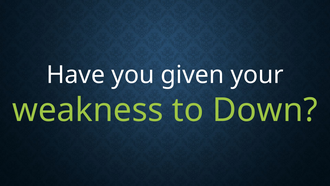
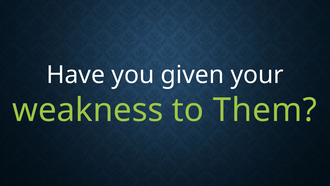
Down: Down -> Them
